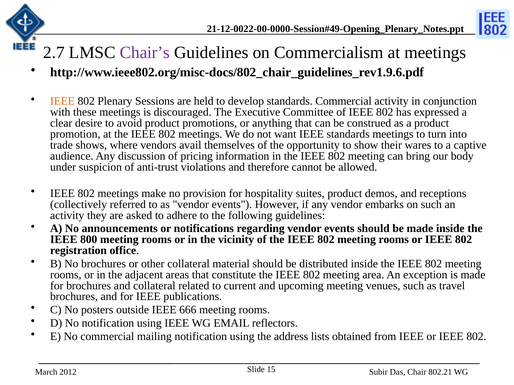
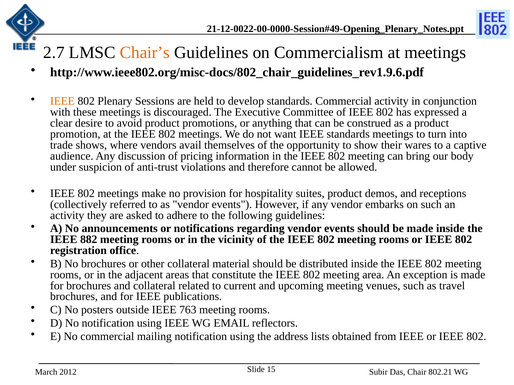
Chair’s colour: purple -> orange
800: 800 -> 882
666: 666 -> 763
